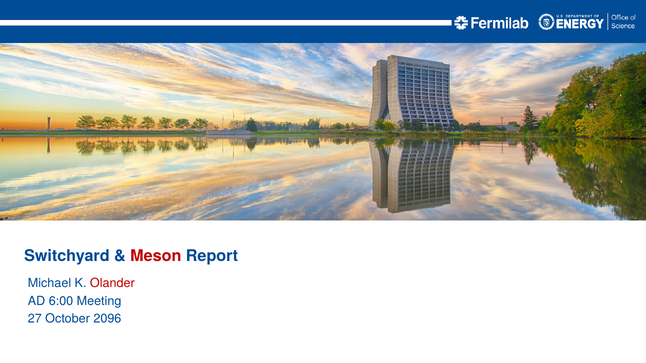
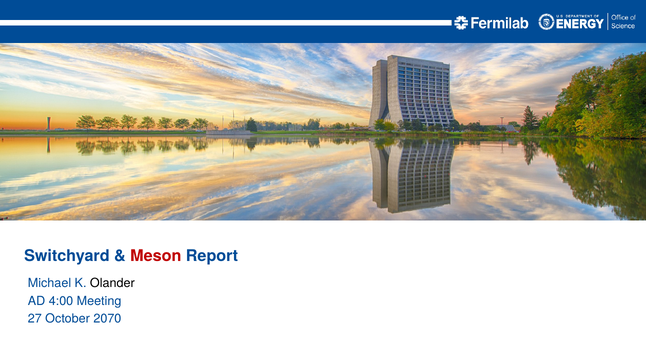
Olander colour: red -> black
6:00: 6:00 -> 4:00
2096: 2096 -> 2070
